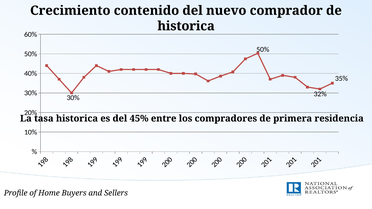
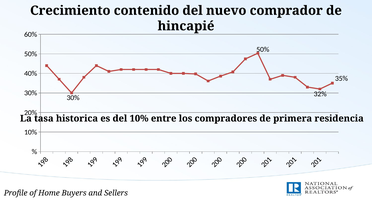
historica at (186, 26): historica -> hincapié
del 45%: 45% -> 10%
